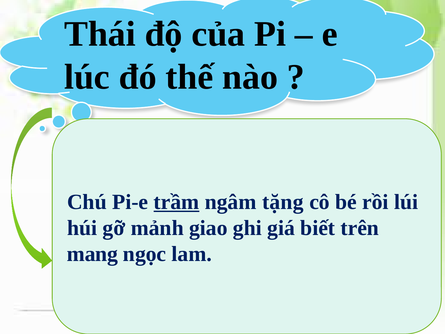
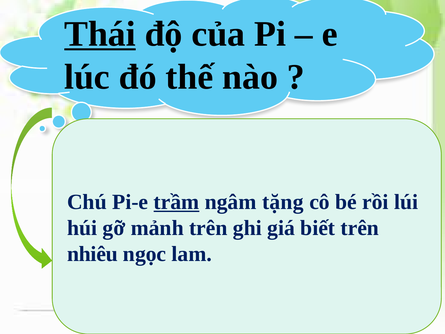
Thái underline: none -> present
mảnh giao: giao -> trên
mang: mang -> nhiêu
